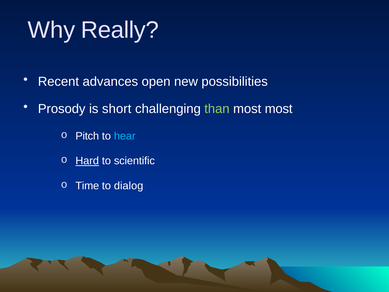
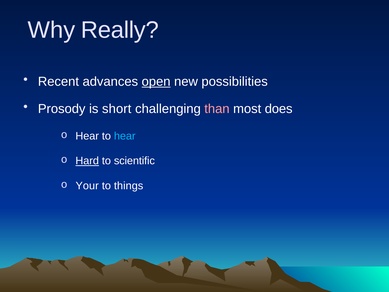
open underline: none -> present
than colour: light green -> pink
most most: most -> does
Pitch at (87, 136): Pitch -> Hear
Time: Time -> Your
dialog: dialog -> things
